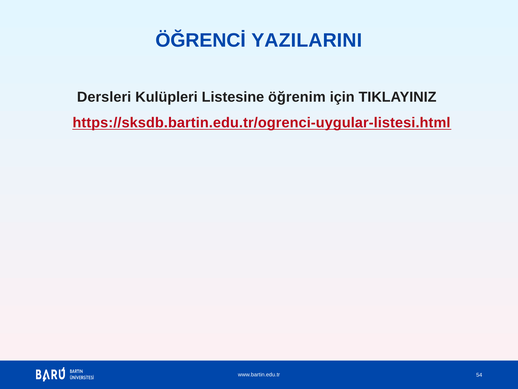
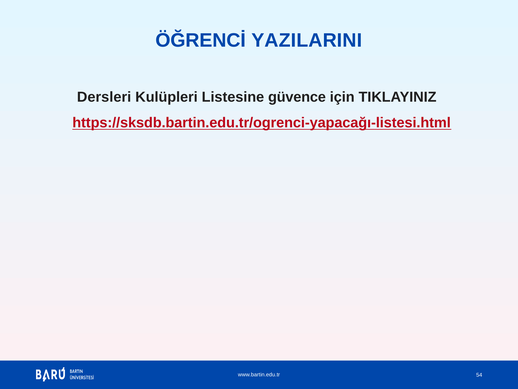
öğrenim: öğrenim -> güvence
https://sksdb.bartin.edu.tr/ogrenci-uygular-listesi.html: https://sksdb.bartin.edu.tr/ogrenci-uygular-listesi.html -> https://sksdb.bartin.edu.tr/ogrenci-yapacağı-listesi.html
